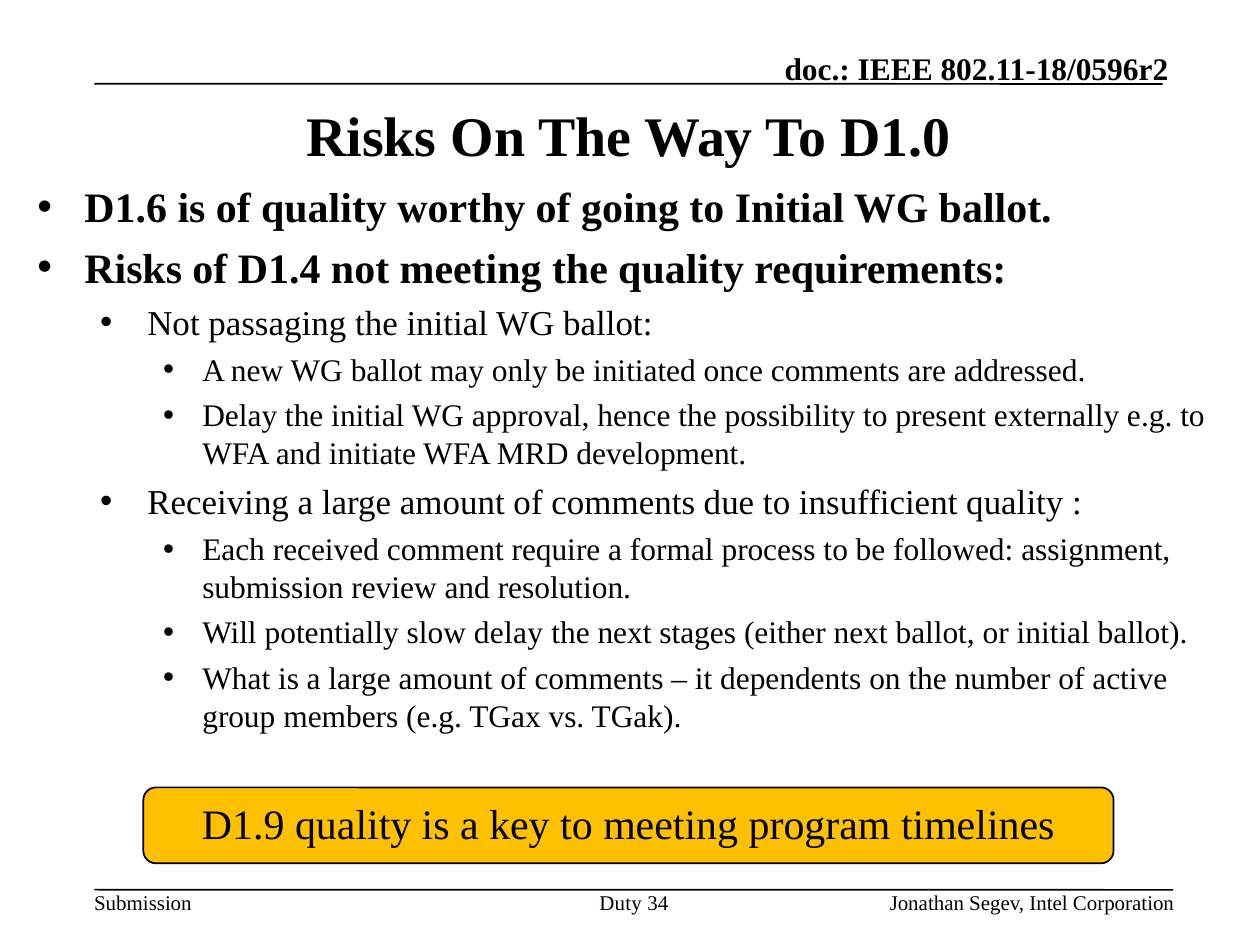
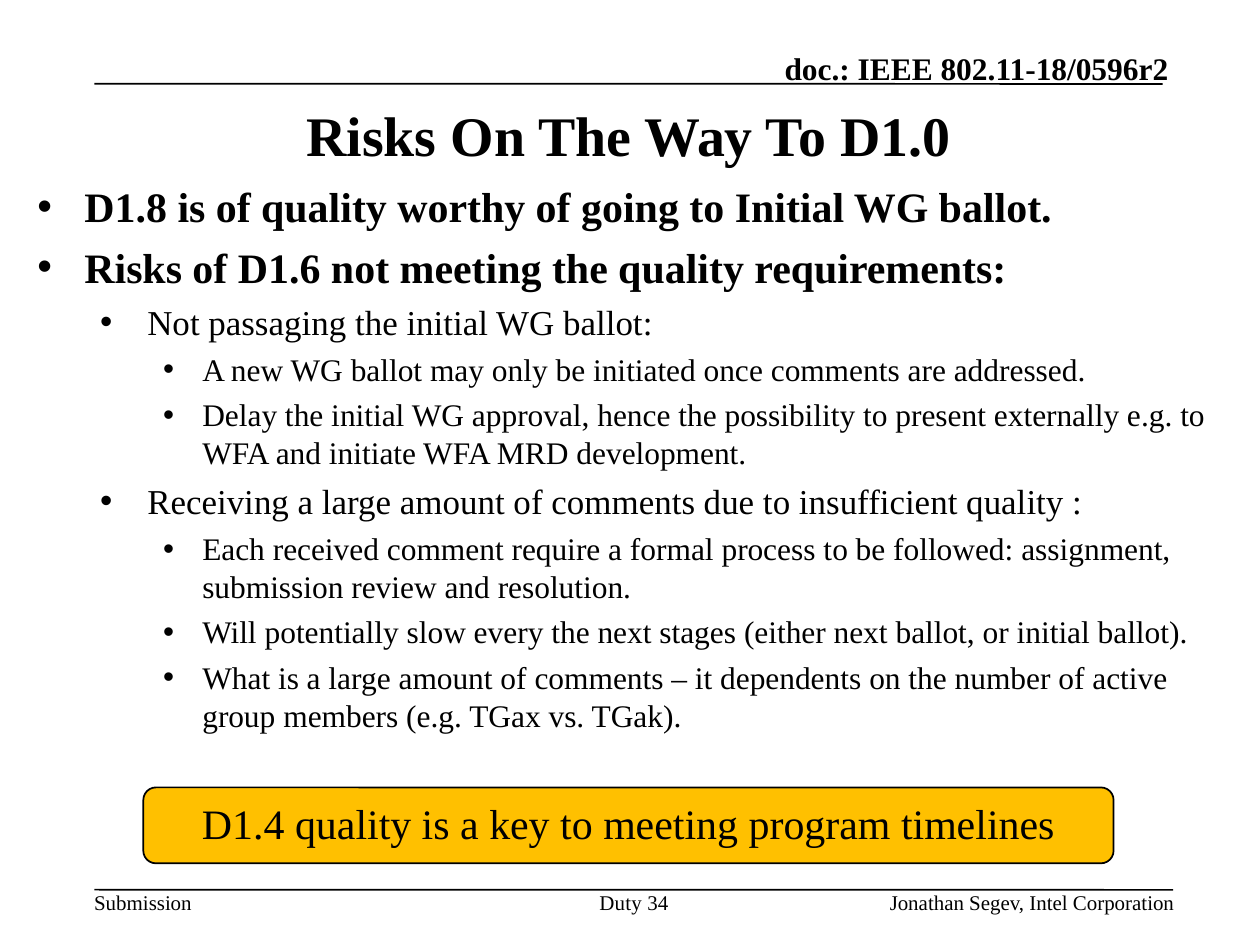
D1.6: D1.6 -> D1.8
D1.4: D1.4 -> D1.6
slow delay: delay -> every
D1.9: D1.9 -> D1.4
